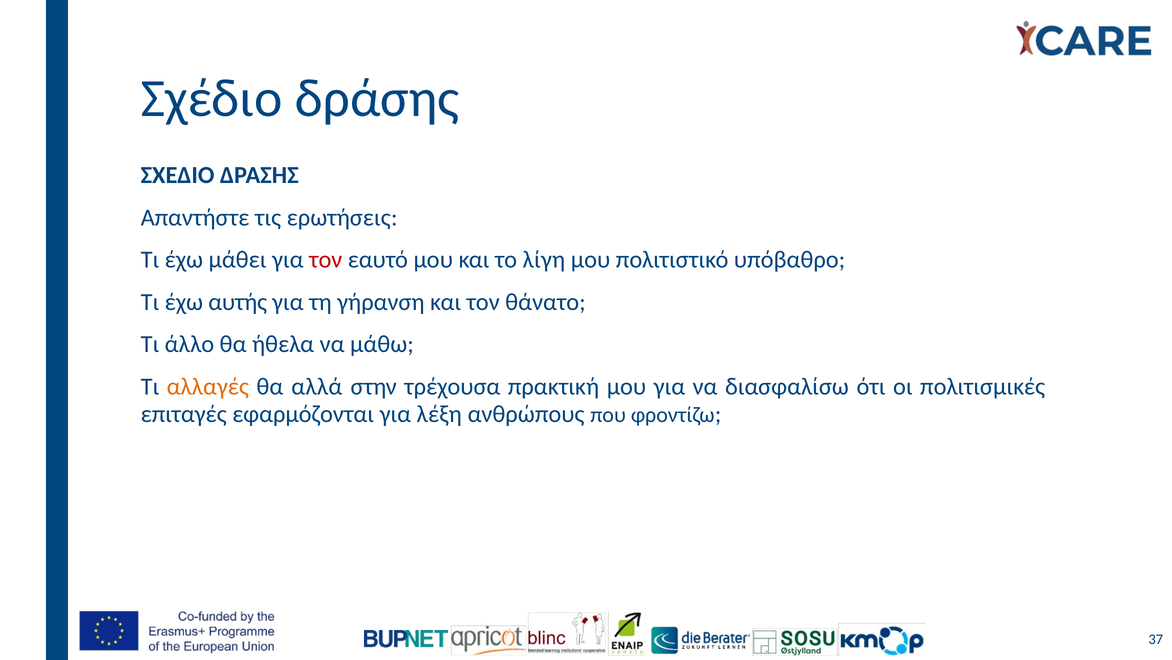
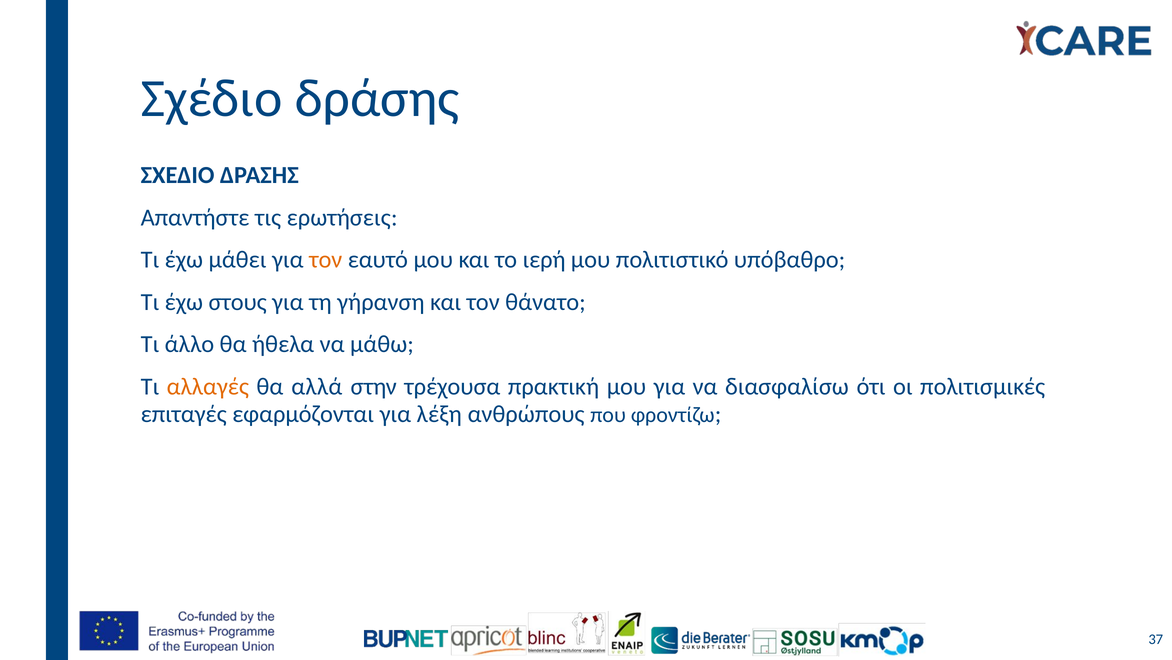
τον at (326, 260) colour: red -> orange
λίγη: λίγη -> ιερή
αυτής: αυτής -> στους
